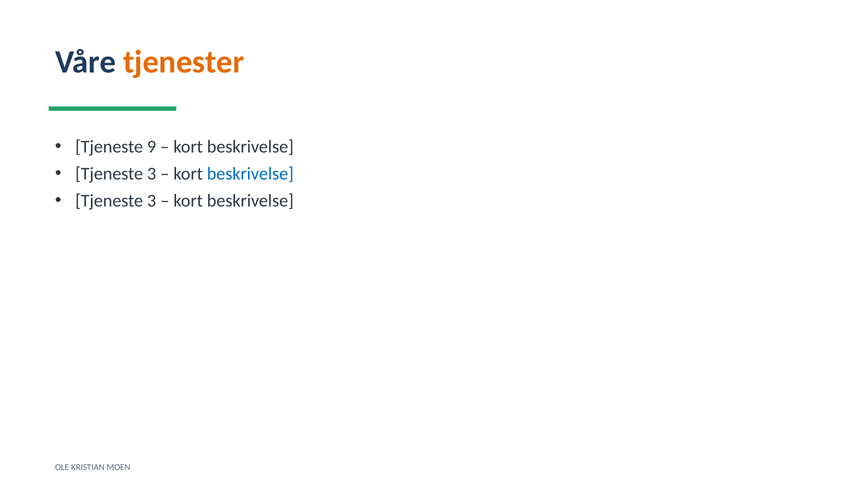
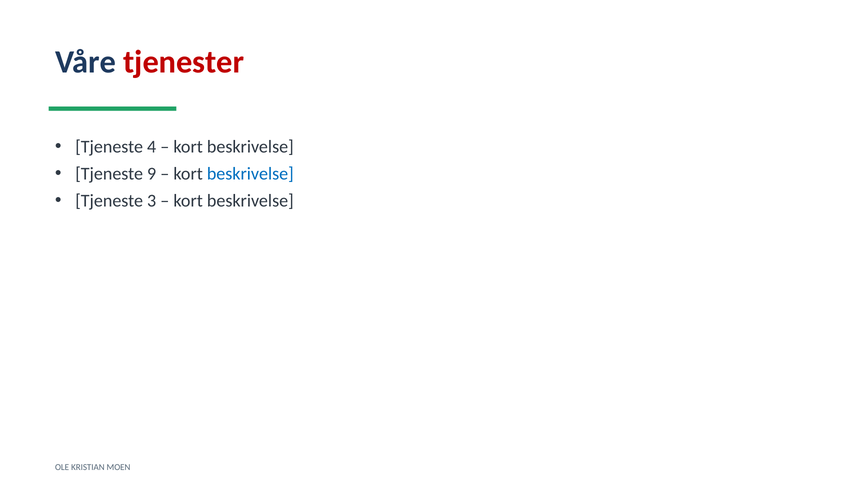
tjenester colour: orange -> red
9: 9 -> 4
3 at (152, 174): 3 -> 9
